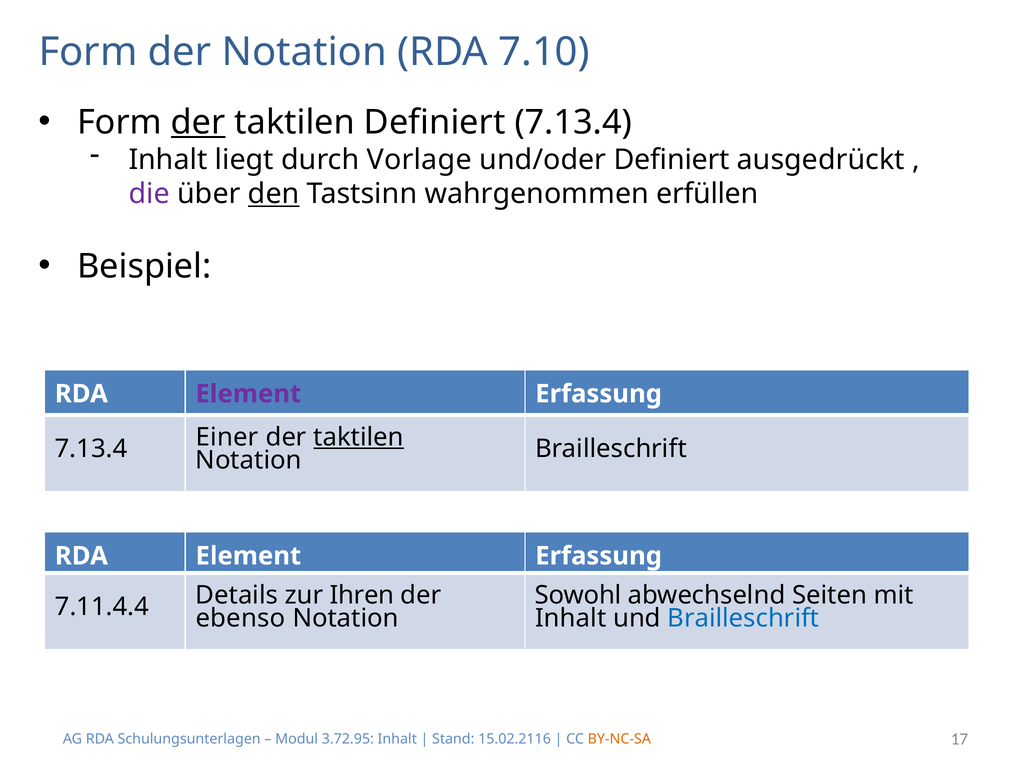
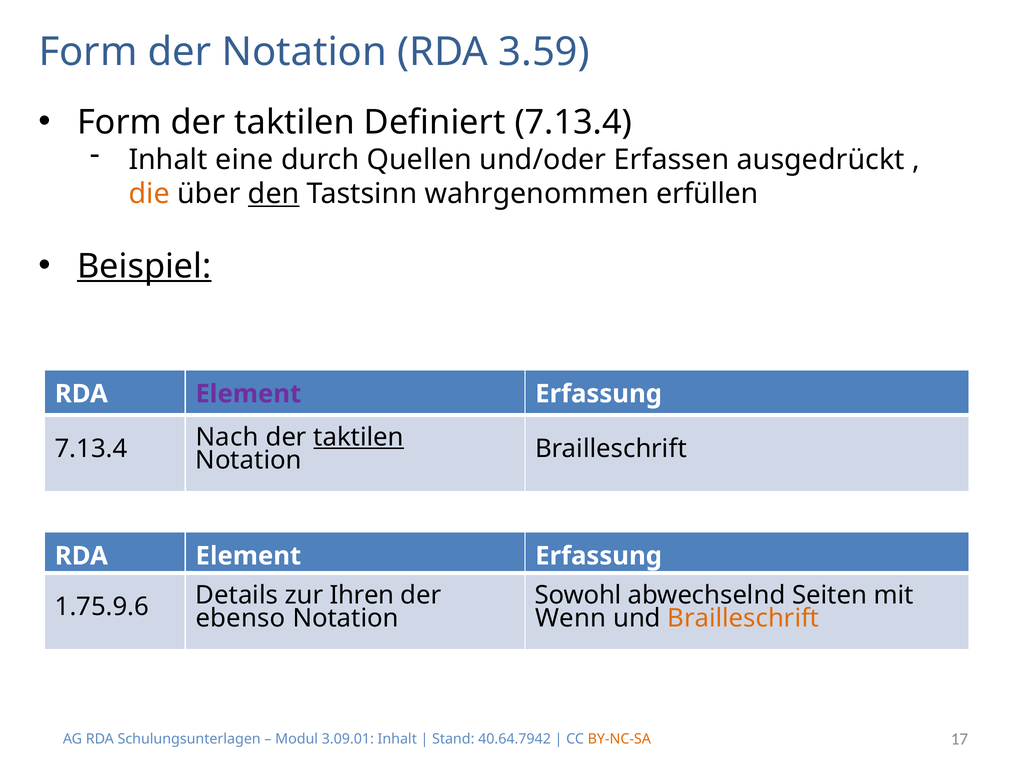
7.10: 7.10 -> 3.59
der at (198, 122) underline: present -> none
liegt: liegt -> eine
Vorlage: Vorlage -> Quellen
und/oder Definiert: Definiert -> Erfassen
die colour: purple -> orange
Beispiel underline: none -> present
Einer: Einer -> Nach
7.11.4.4: 7.11.4.4 -> 1.75.9.6
Inhalt at (571, 619): Inhalt -> Wenn
Brailleschrift at (743, 619) colour: blue -> orange
3.72.95: 3.72.95 -> 3.09.01
15.02.2116: 15.02.2116 -> 40.64.7942
